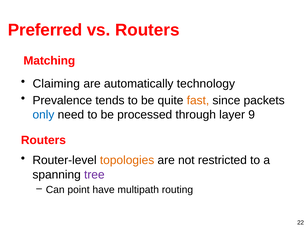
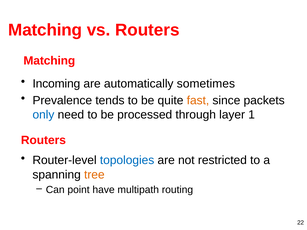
Preferred at (45, 30): Preferred -> Matching
Claiming: Claiming -> Incoming
technology: technology -> sometimes
9: 9 -> 1
topologies colour: orange -> blue
tree colour: purple -> orange
